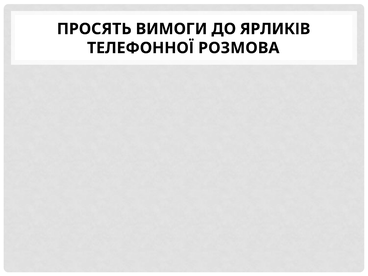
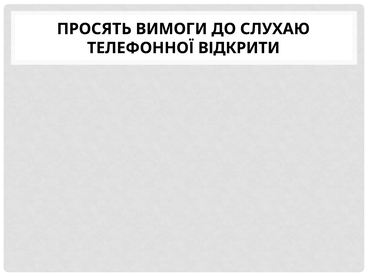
ЯРЛИКІВ: ЯРЛИКІВ -> СЛУХАЮ
РОЗМОВА: РОЗМОВА -> ВІДКРИТИ
